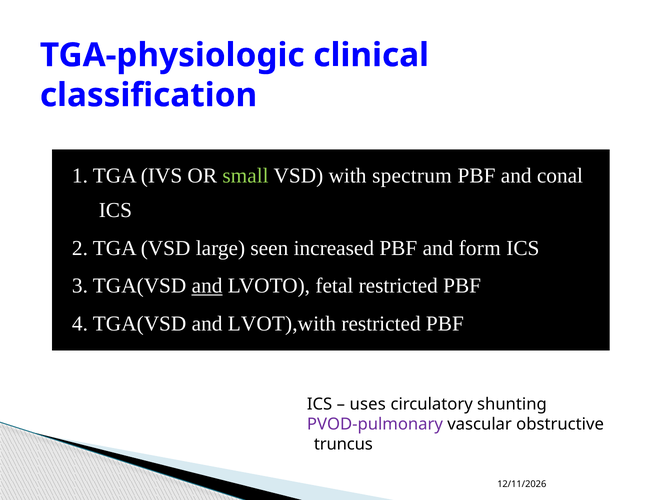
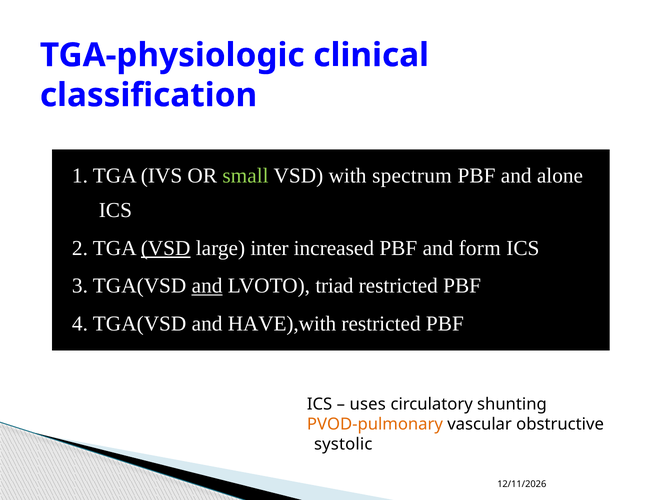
conal: conal -> alone
VSD at (166, 248) underline: none -> present
seen: seen -> inter
fetal: fetal -> triad
LVOT),with: LVOT),with -> HAVE),with
PVOD-pulmonary colour: purple -> orange
truncus: truncus -> systolic
